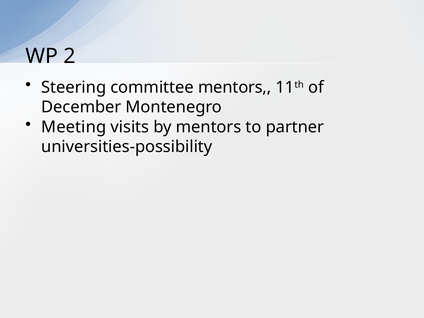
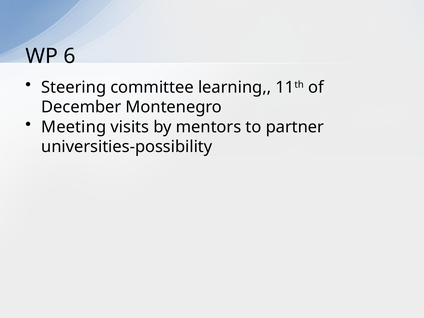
2: 2 -> 6
committee mentors: mentors -> learning
